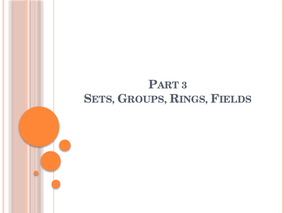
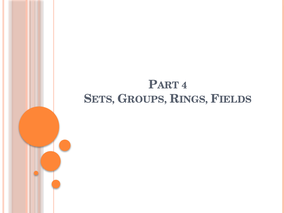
3: 3 -> 4
